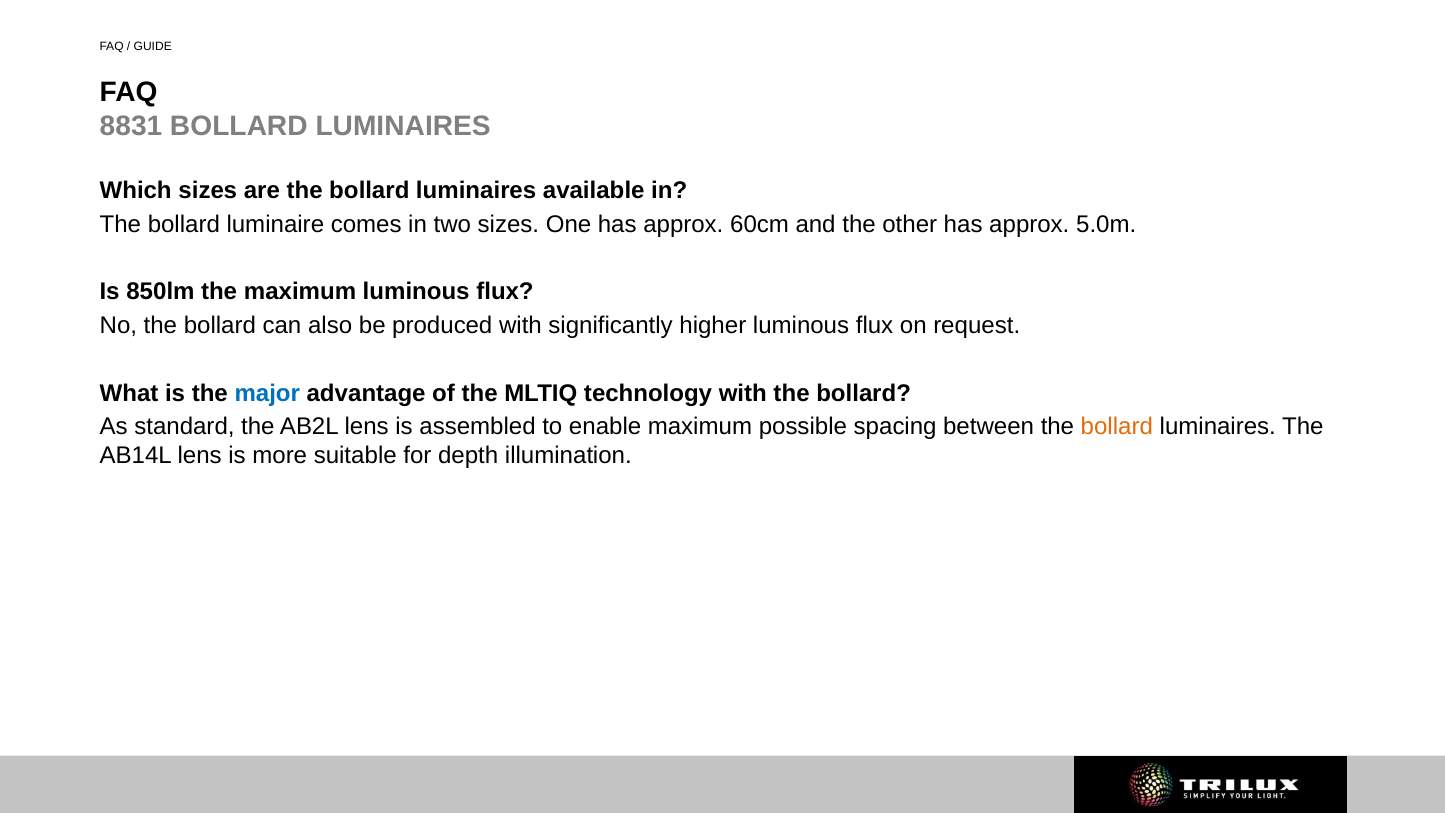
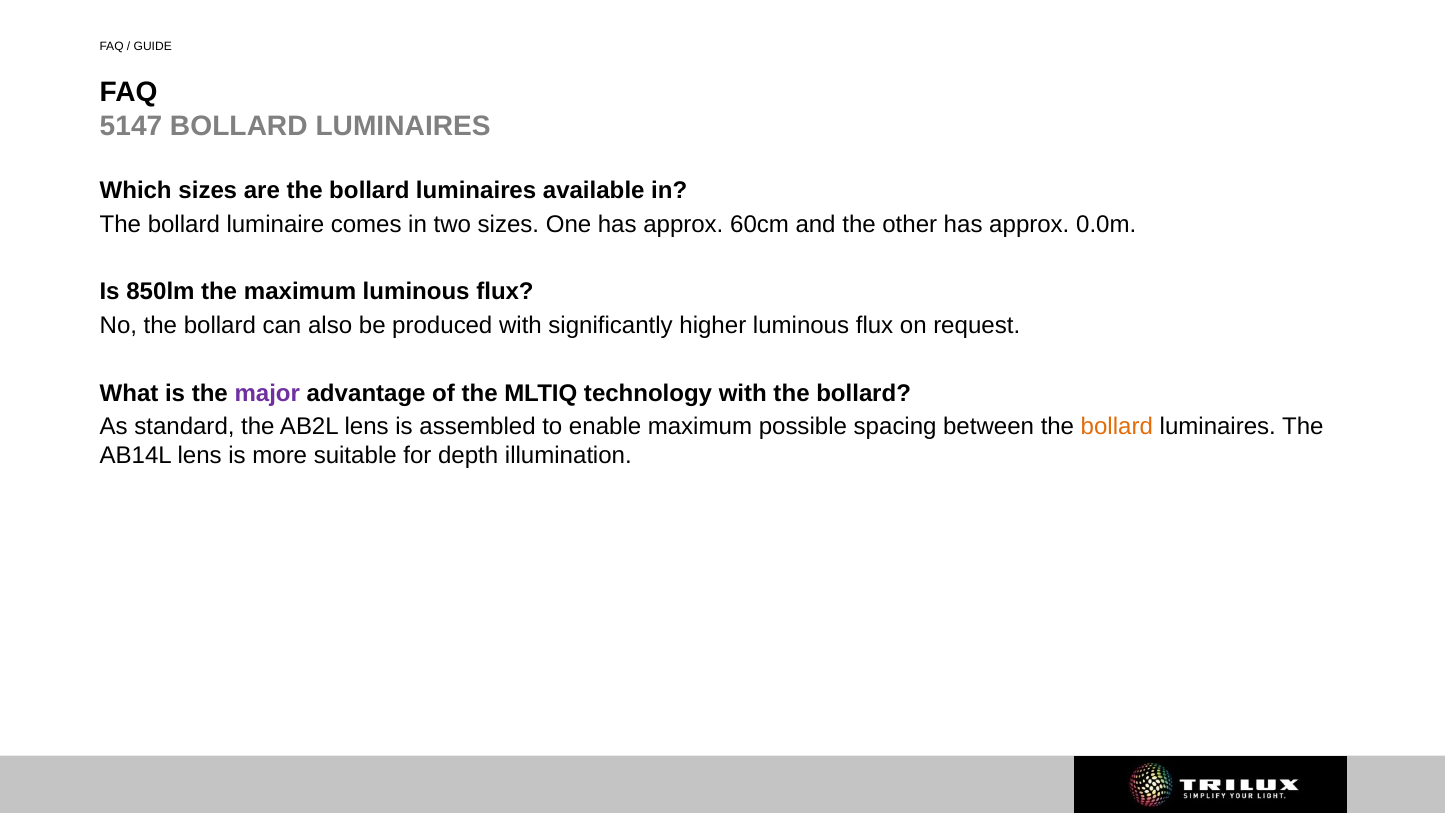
8831: 8831 -> 5147
5.0m: 5.0m -> 0.0m
major colour: blue -> purple
